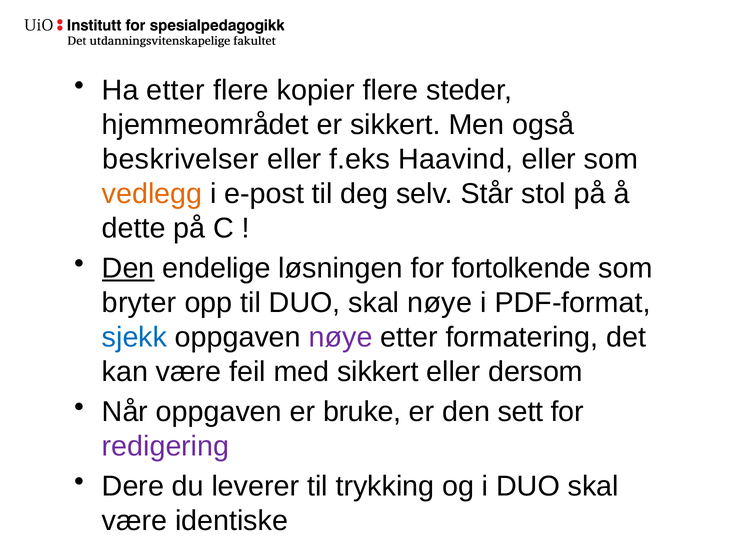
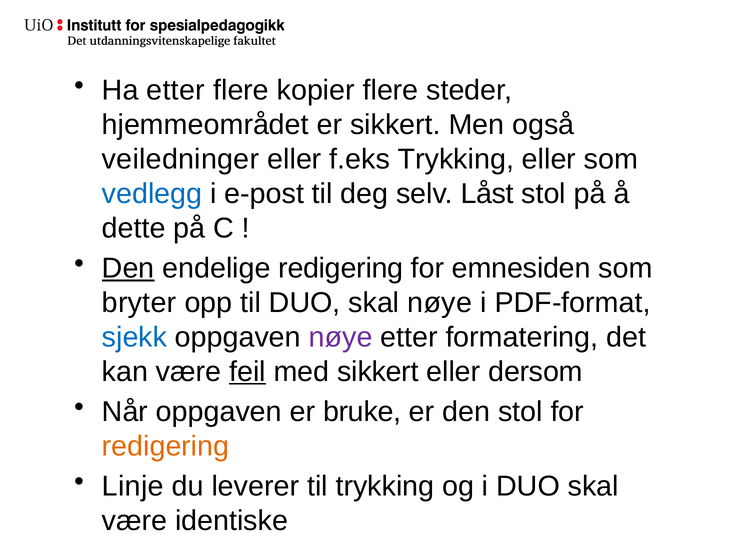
beskrivelser: beskrivelser -> veiledninger
f.eks Haavind: Haavind -> Trykking
vedlegg colour: orange -> blue
Står: Står -> Låst
endelige løsningen: løsningen -> redigering
fortolkende: fortolkende -> emnesiden
feil underline: none -> present
den sett: sett -> stol
redigering at (166, 447) colour: purple -> orange
Dere: Dere -> Linje
